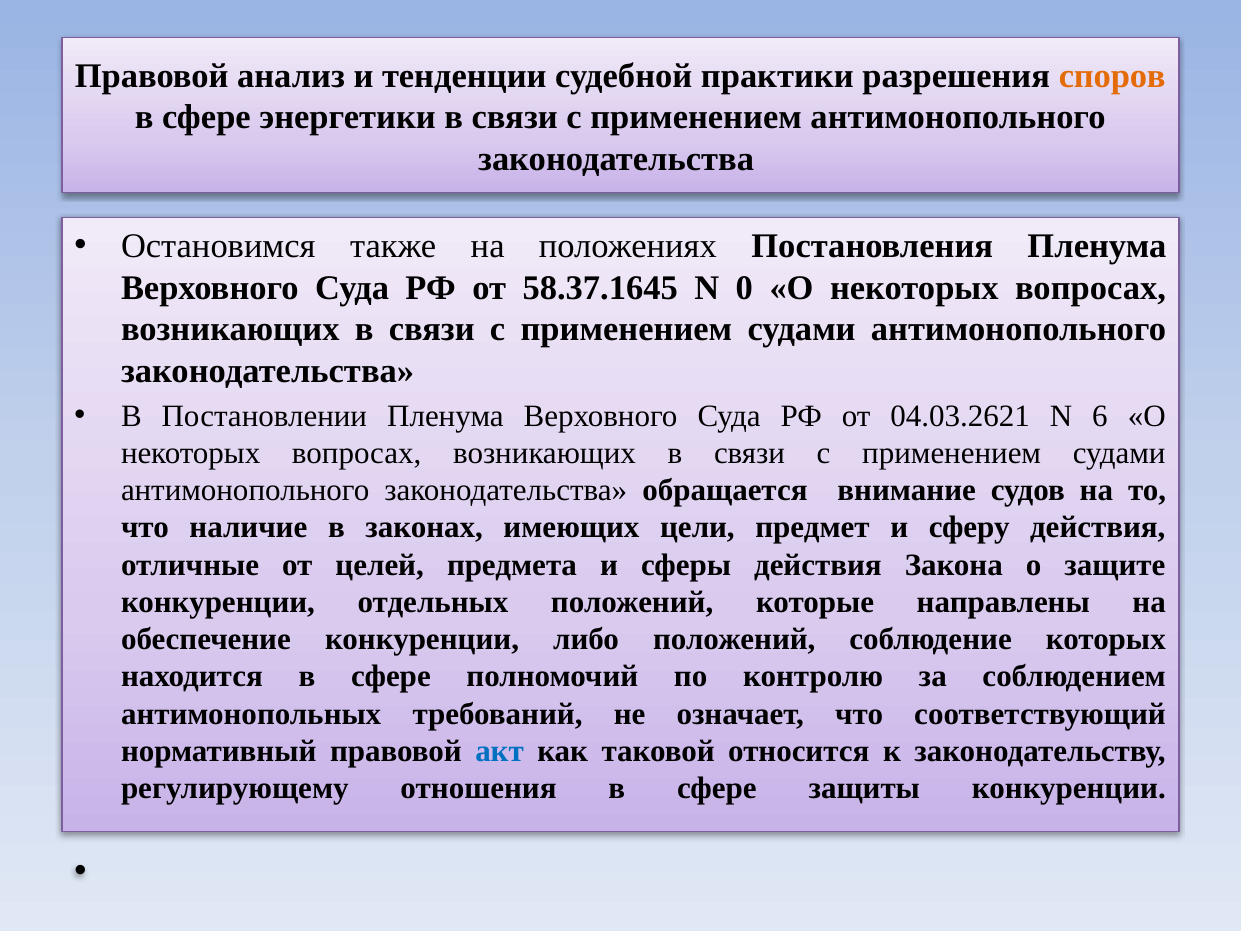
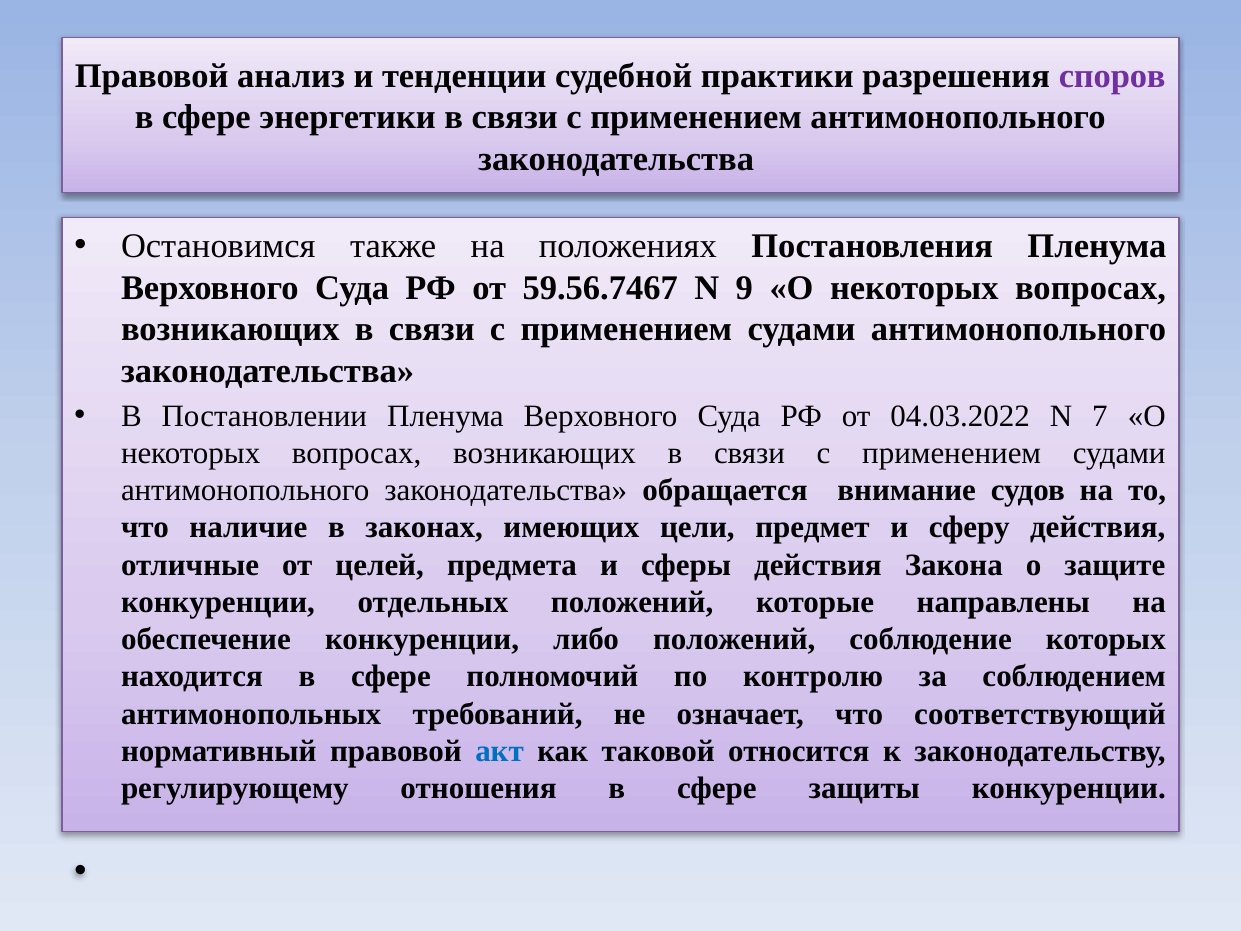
споров colour: orange -> purple
58.37.1645: 58.37.1645 -> 59.56.7467
0: 0 -> 9
04.03.2621: 04.03.2621 -> 04.03.2022
6: 6 -> 7
